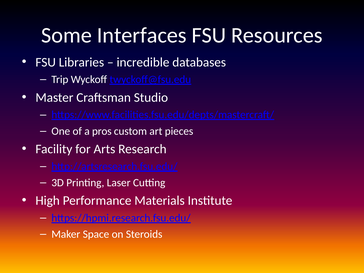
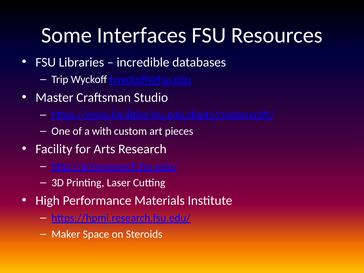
pros: pros -> with
